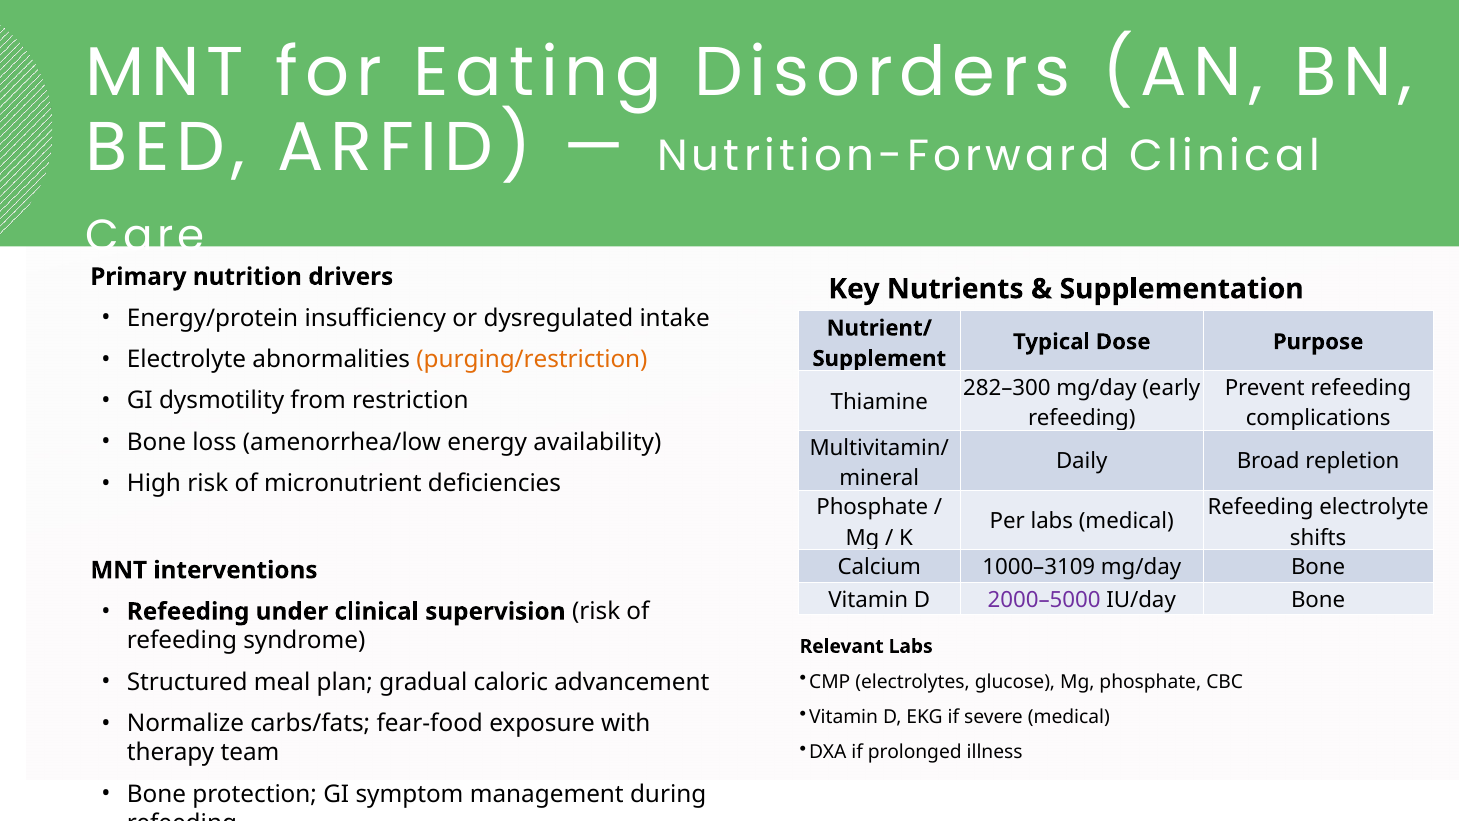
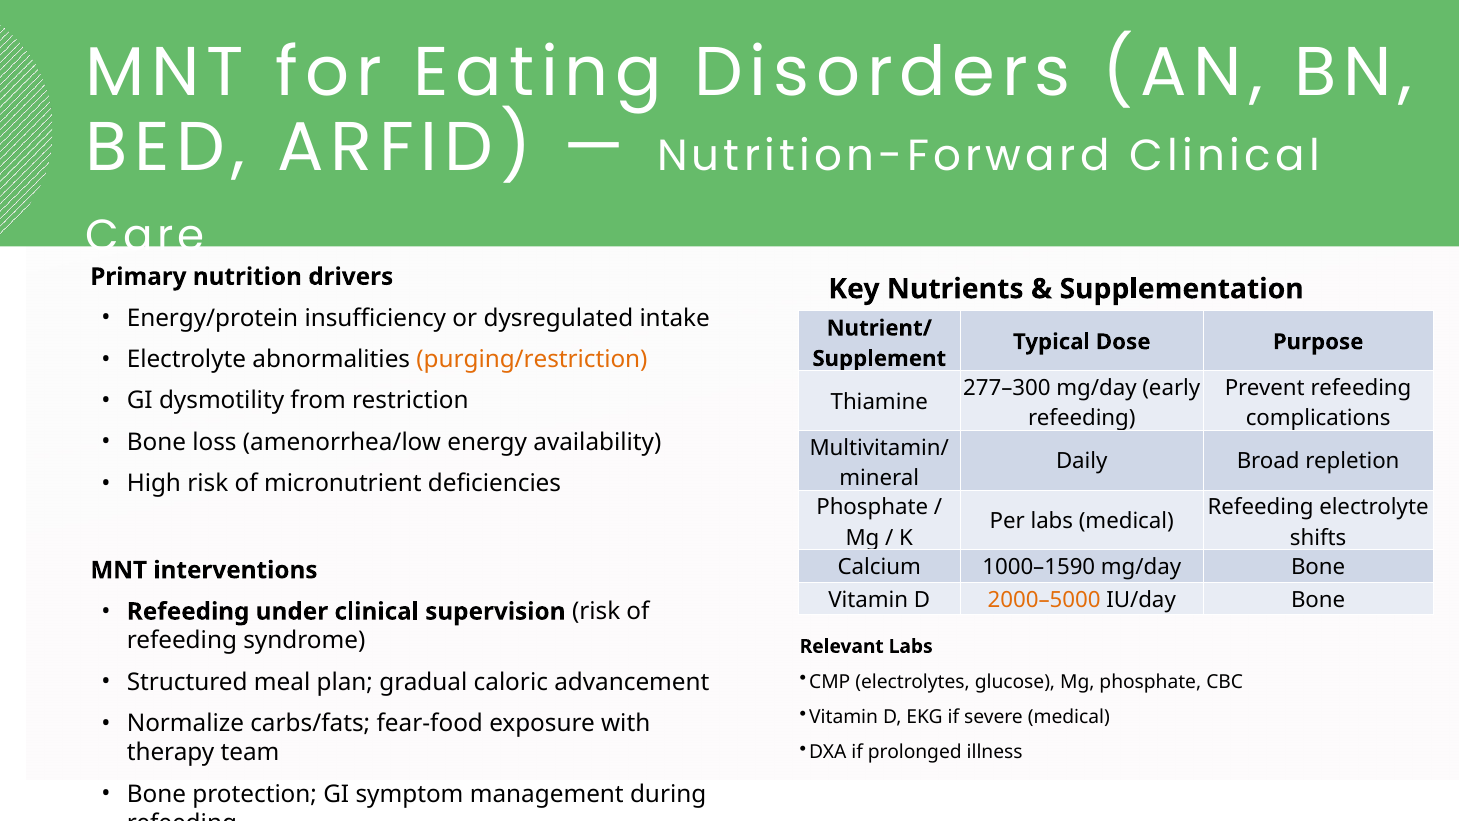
282–300: 282–300 -> 277–300
1000–3109: 1000–3109 -> 1000–1590
2000–5000 colour: purple -> orange
